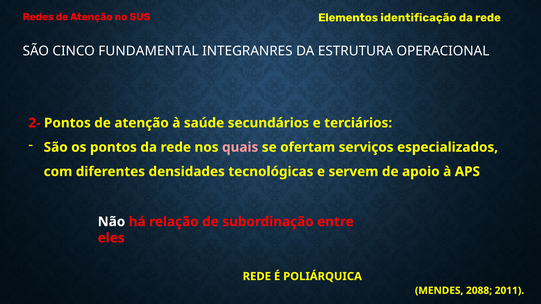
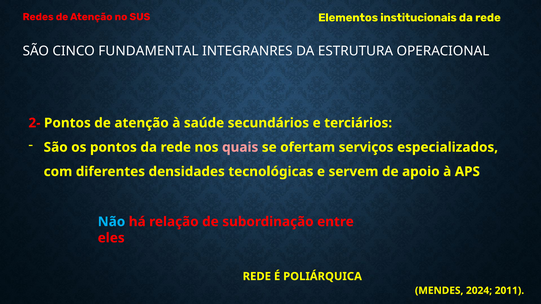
identificação: identificação -> institucionais
Não colour: white -> light blue
2088: 2088 -> 2024
